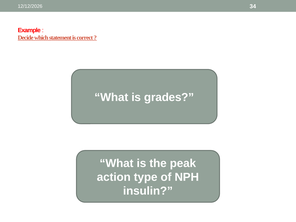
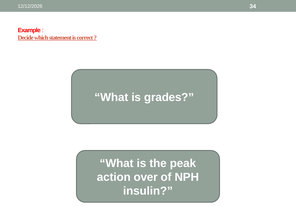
type: type -> over
